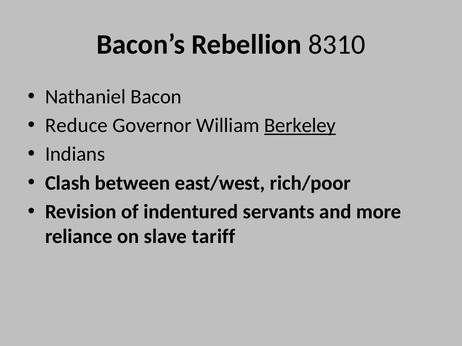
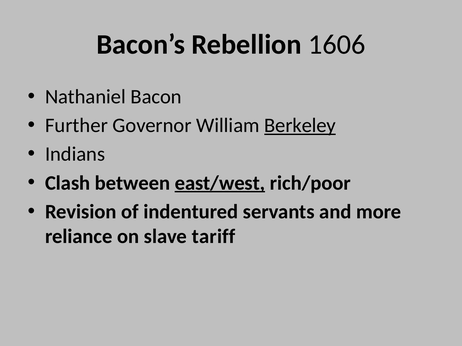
8310: 8310 -> 1606
Reduce: Reduce -> Further
east/west underline: none -> present
